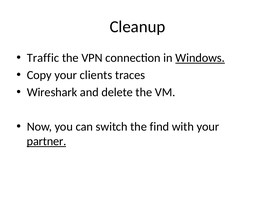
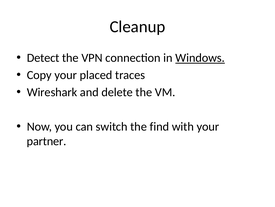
Traffic: Traffic -> Detect
clients: clients -> placed
partner underline: present -> none
